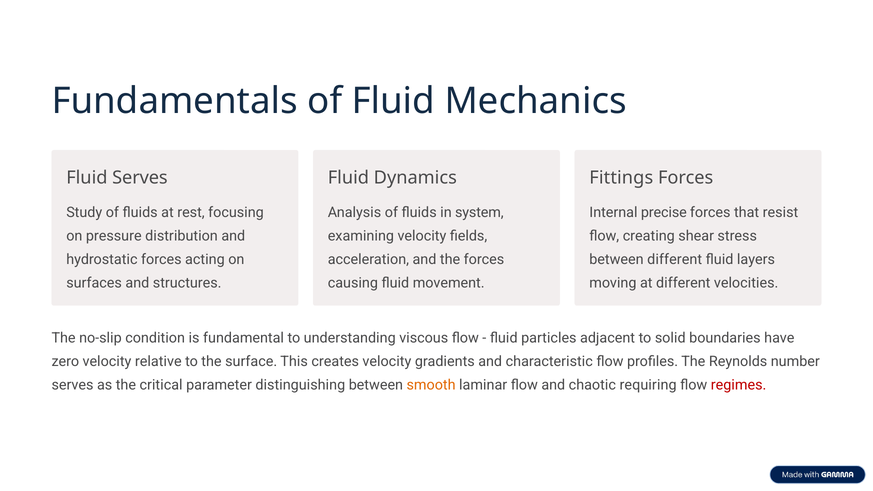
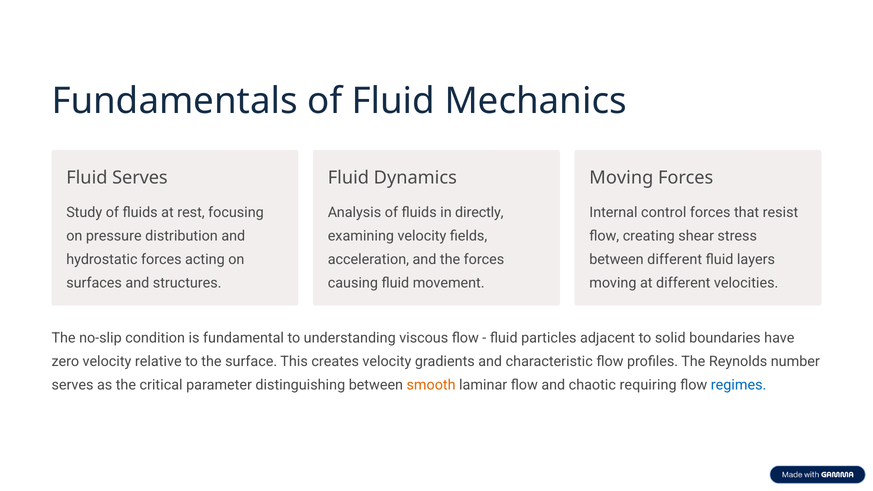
Fittings at (621, 178): Fittings -> Moving
system: system -> directly
precise: precise -> control
regimes colour: red -> blue
